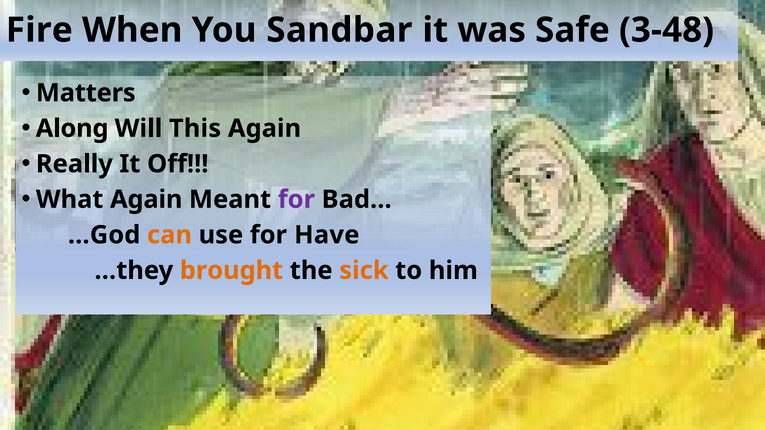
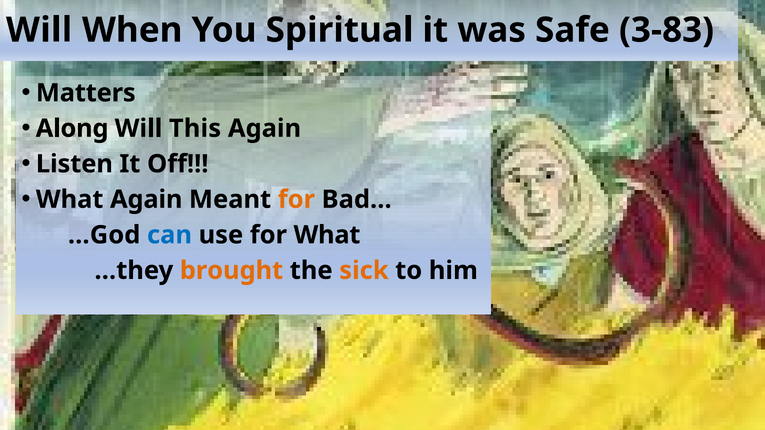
Fire at (39, 30): Fire -> Will
Sandbar: Sandbar -> Spiritual
3-48: 3-48 -> 3-83
Really: Really -> Listen
for at (296, 200) colour: purple -> orange
can colour: orange -> blue
for Have: Have -> What
